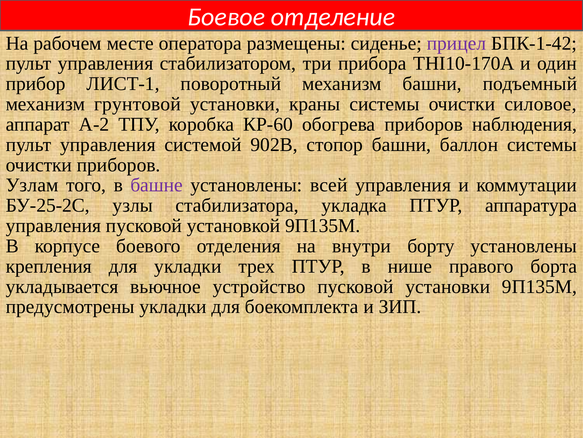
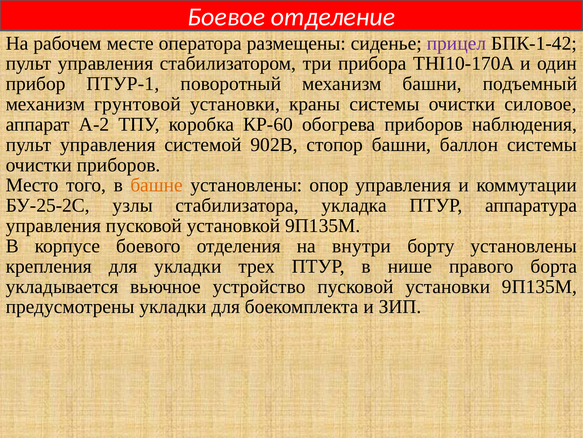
ЛИСТ-1: ЛИСТ-1 -> ПТУР-1
Узлам: Узлам -> Место
башне colour: purple -> orange
всей: всей -> опор
